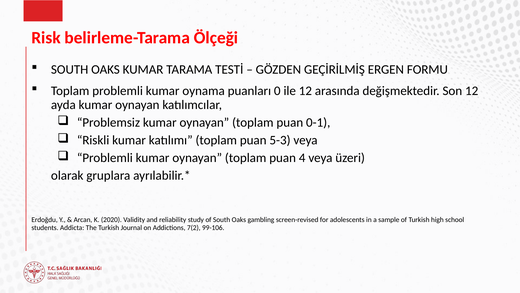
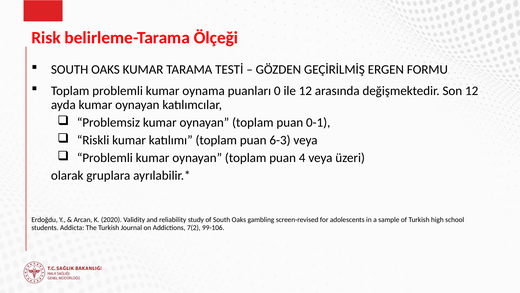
5-3: 5-3 -> 6-3
